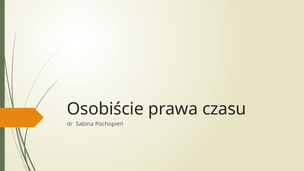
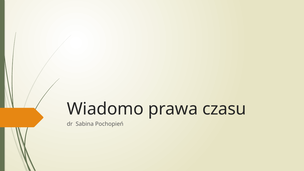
Osobiście: Osobiście -> Wiadomo
